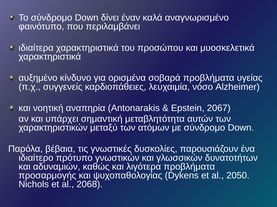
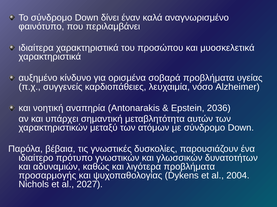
2067: 2067 -> 2036
2050: 2050 -> 2004
2068: 2068 -> 2027
